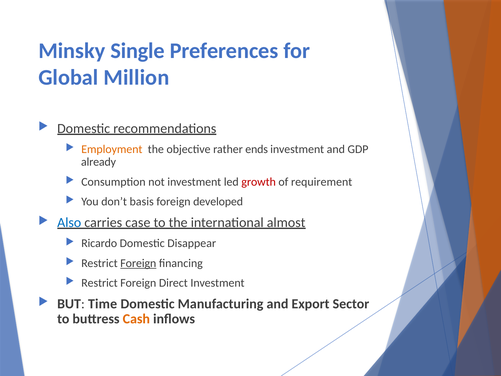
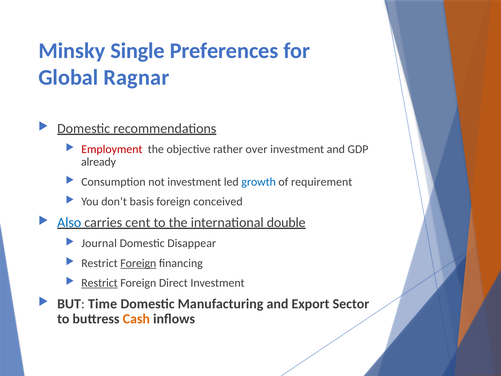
Million: Million -> Ragnar
Employment colour: orange -> red
ends: ends -> over
growth colour: red -> blue
developed: developed -> conceived
case: case -> cent
almost: almost -> double
Ricardo: Ricardo -> Journal
Restrict at (99, 283) underline: none -> present
